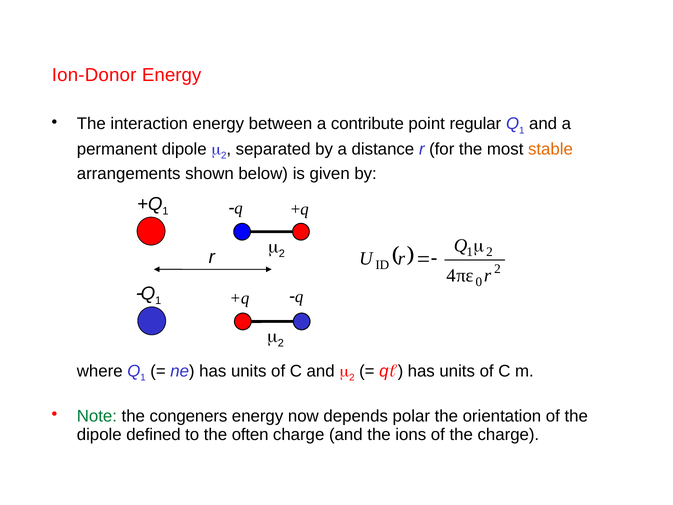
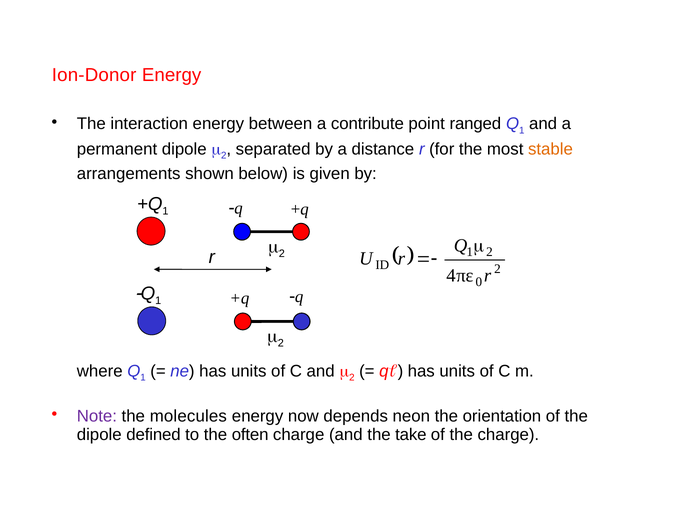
regular: regular -> ranged
Note colour: green -> purple
congeners: congeners -> molecules
polar: polar -> neon
ions: ions -> take
